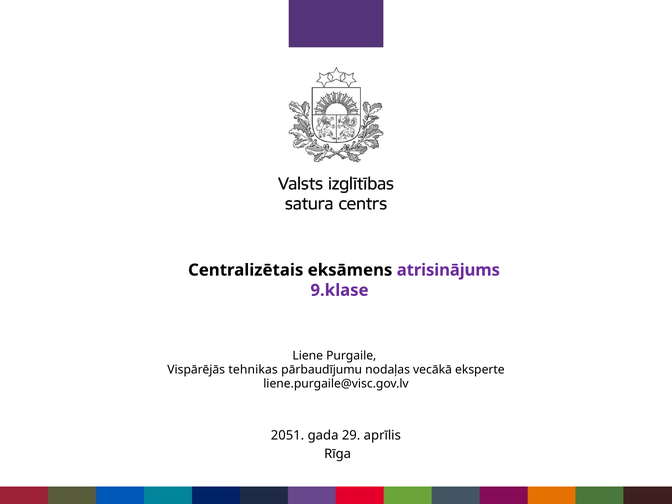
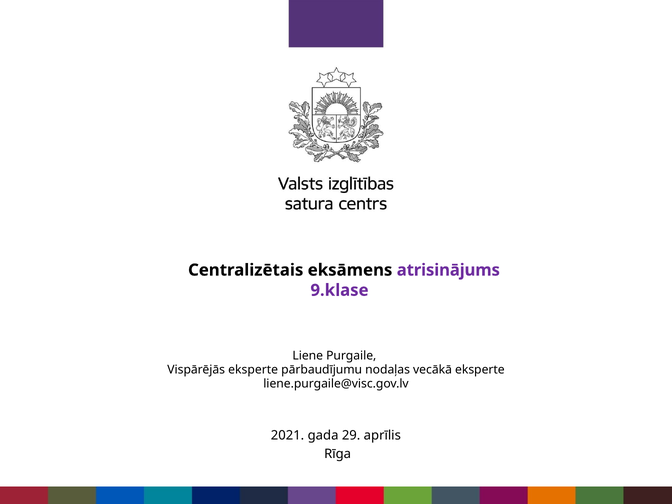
Vispārējās tehnikas: tehnikas -> eksperte
2051: 2051 -> 2021
